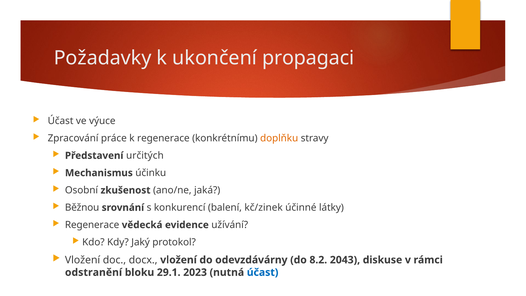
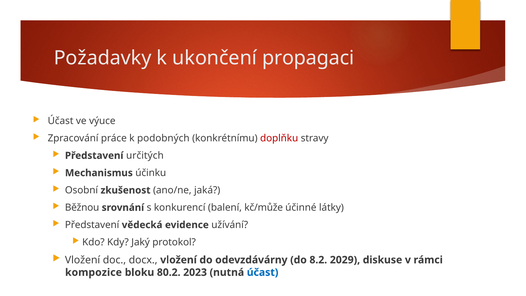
k regenerace: regenerace -> podobných
doplňku colour: orange -> red
kč/zinek: kč/zinek -> kč/může
Regenerace at (92, 225): Regenerace -> Představení
2043: 2043 -> 2029
odstranění: odstranění -> kompozice
29.1: 29.1 -> 80.2
